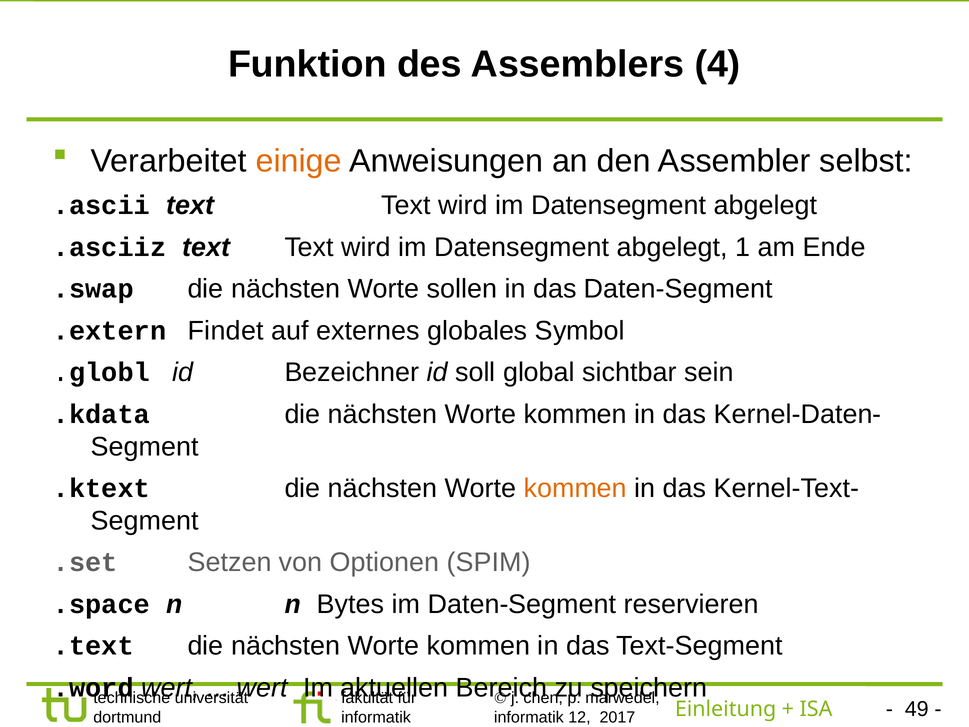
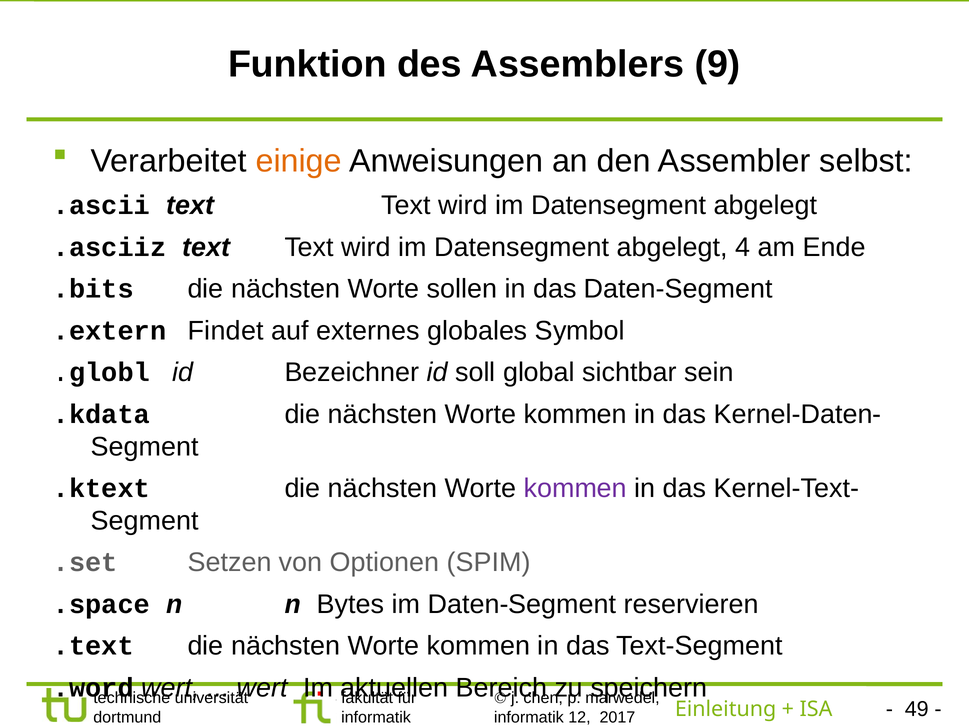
4: 4 -> 9
1: 1 -> 4
.swap: .swap -> .bits
kommen at (575, 488) colour: orange -> purple
